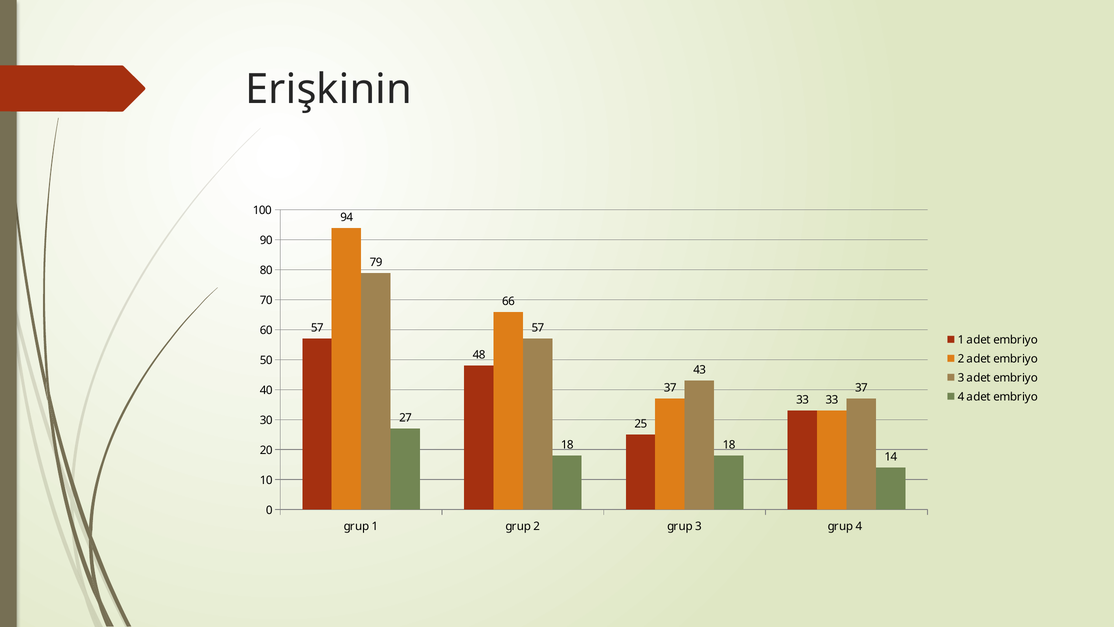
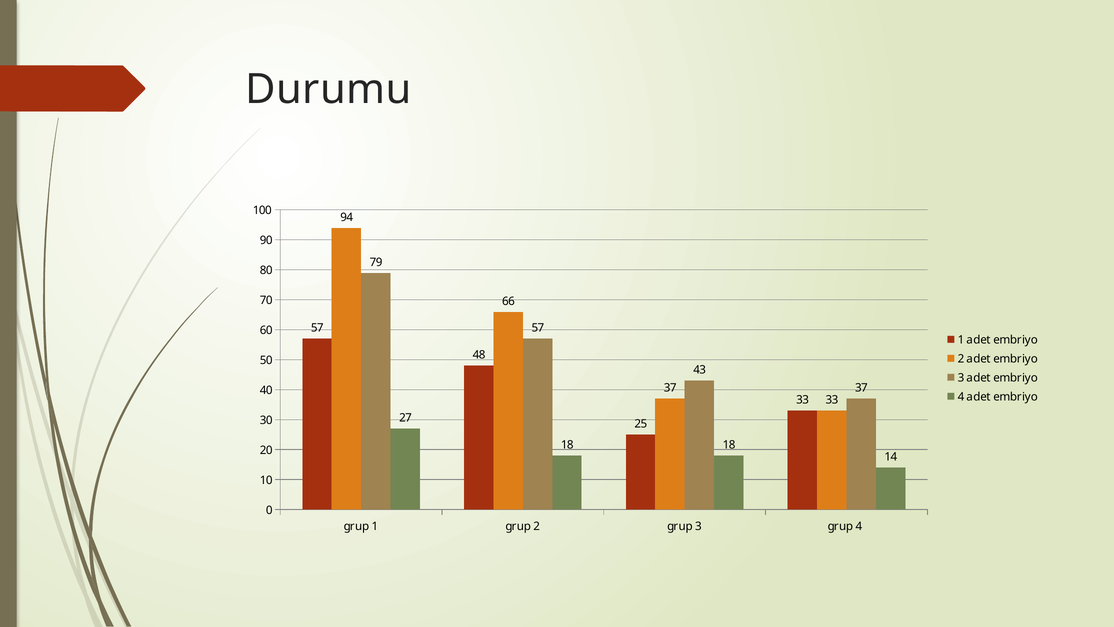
Erişkinin: Erişkinin -> Durumu
